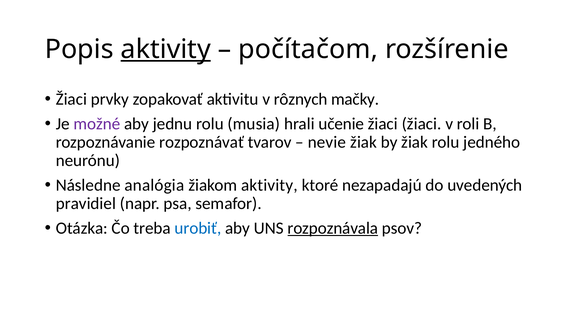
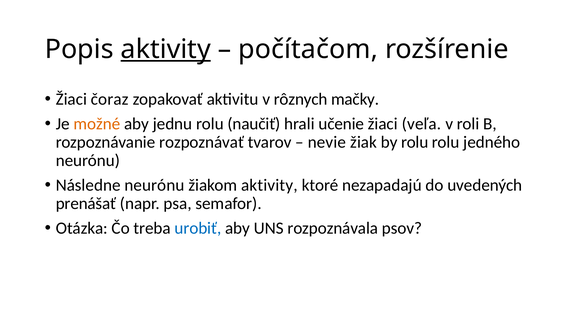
prvky: prvky -> čoraz
možné colour: purple -> orange
musia: musia -> naučiť
žiaci žiaci: žiaci -> veľa
by žiak: žiak -> rolu
Následne analógia: analógia -> neurónu
pravidiel: pravidiel -> prenášať
rozpoznávala underline: present -> none
